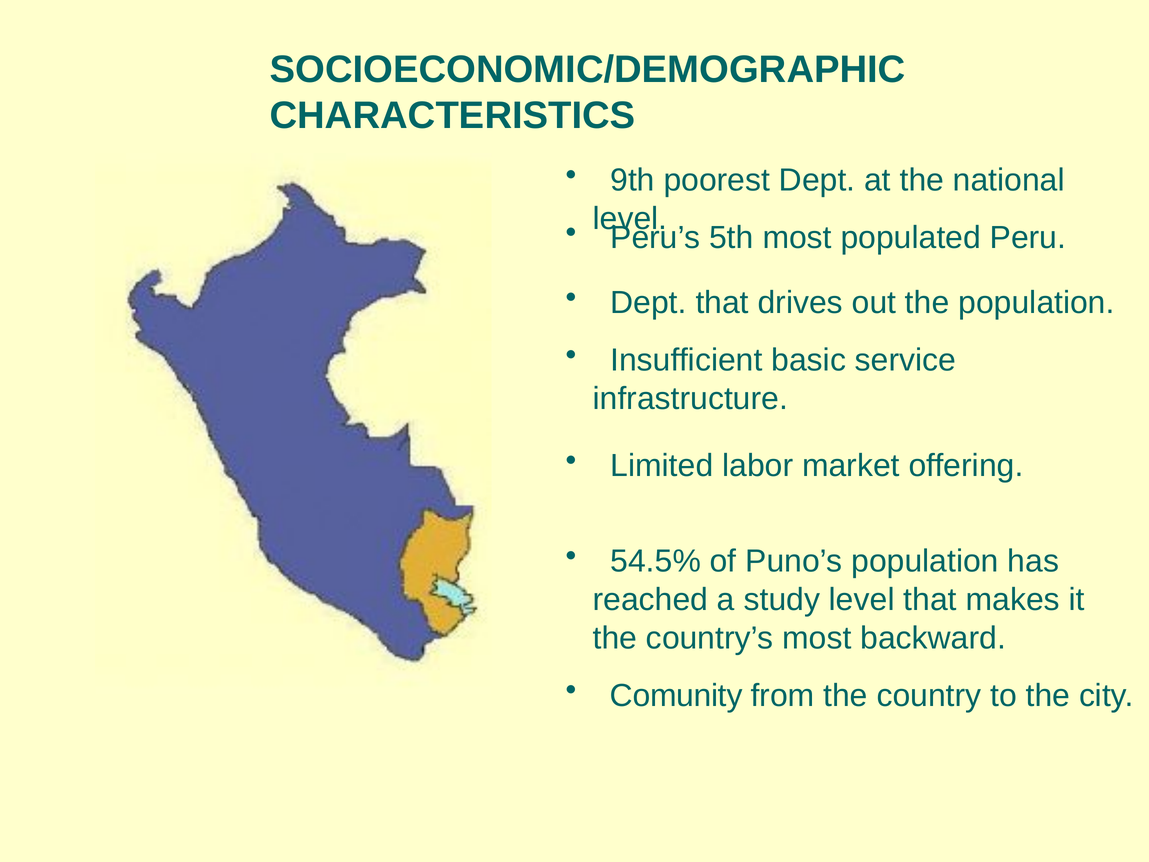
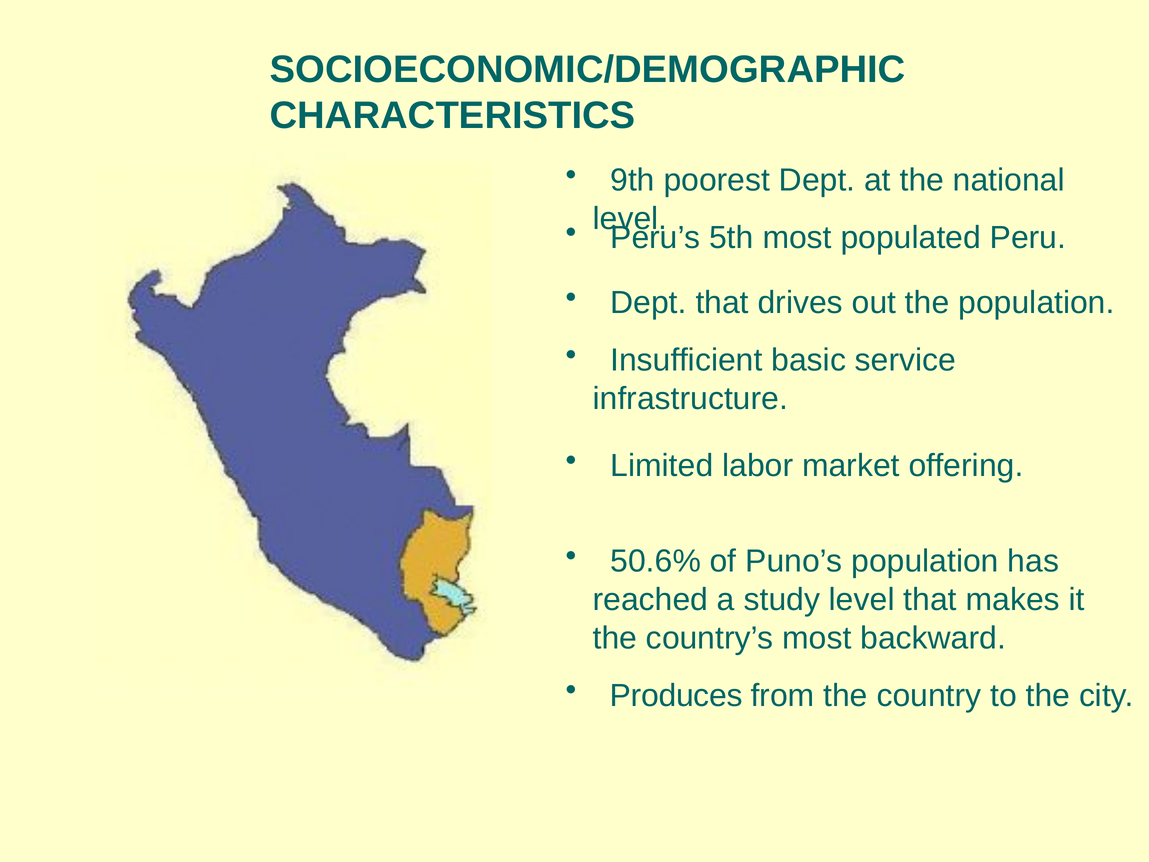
54.5%: 54.5% -> 50.6%
Comunity: Comunity -> Produces
